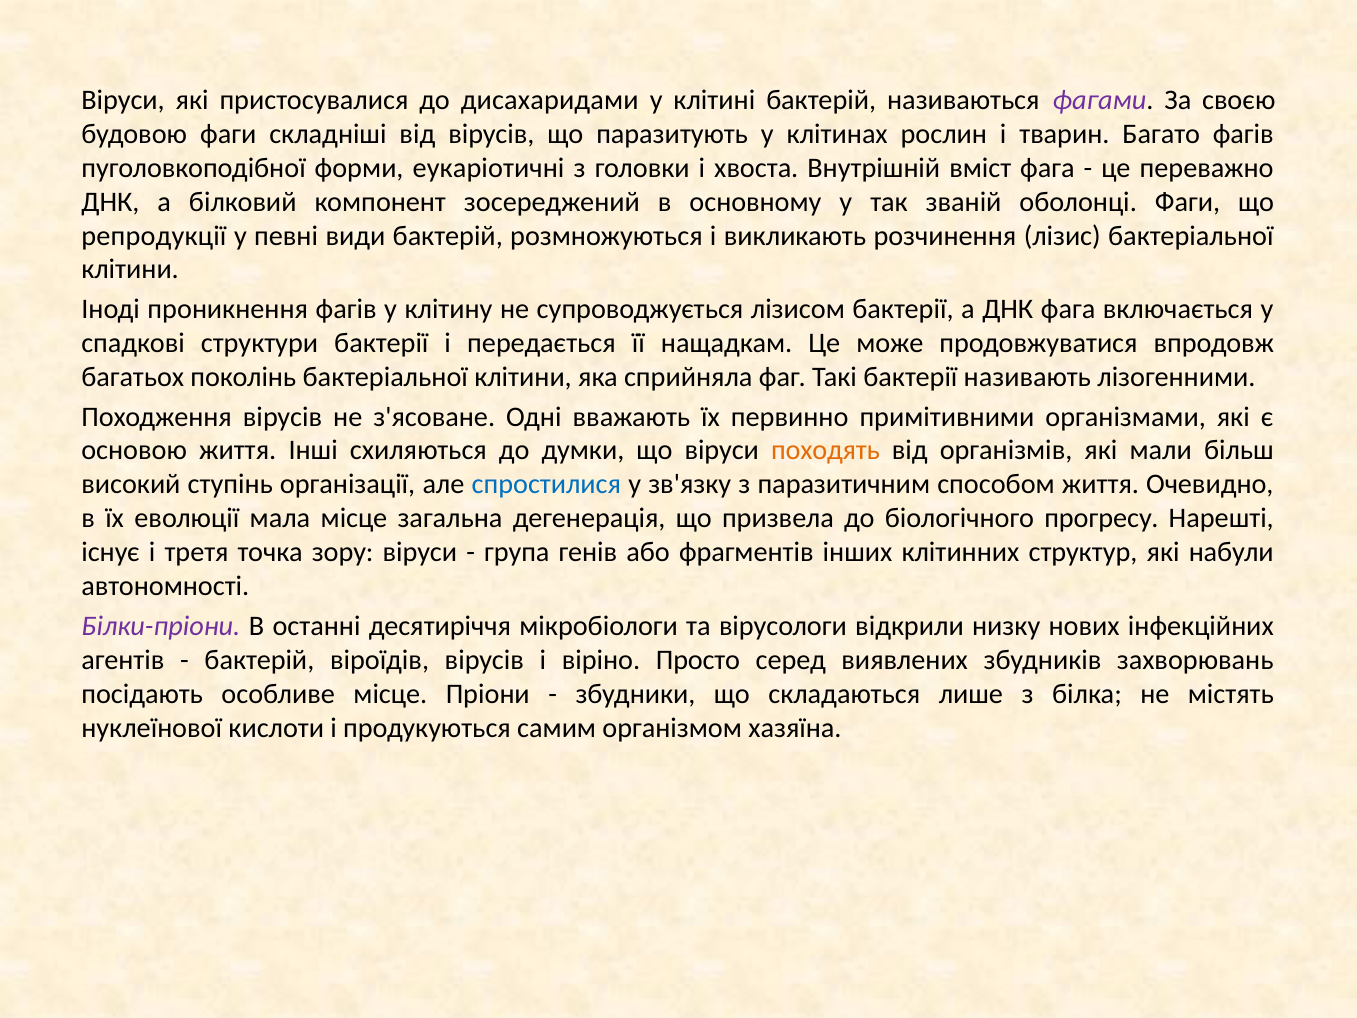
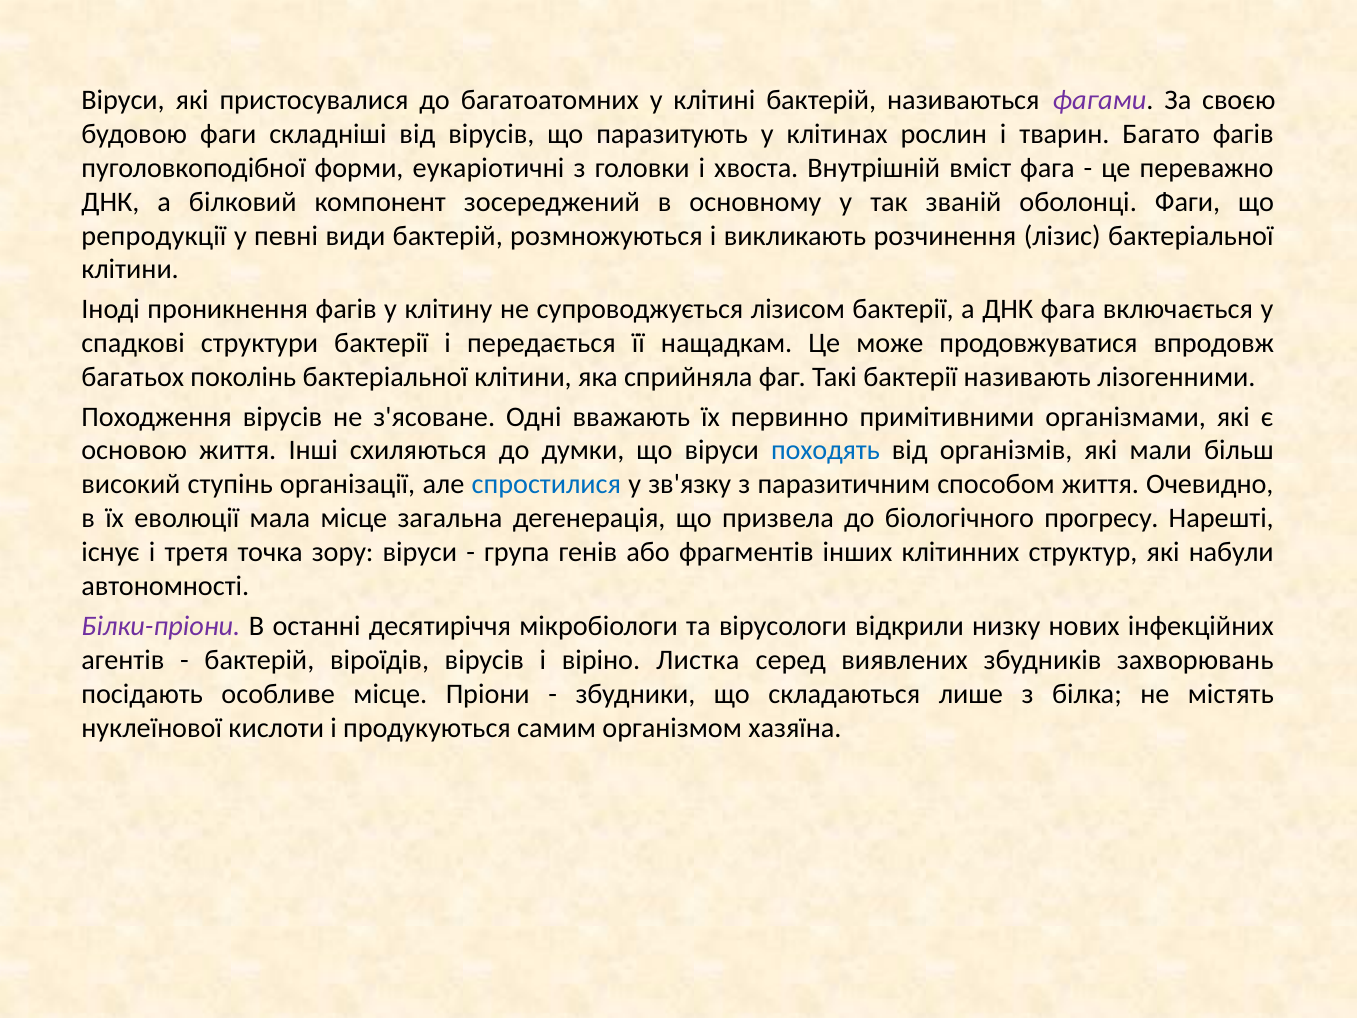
дисахаридами: дисахаридами -> багатоатомних
походять colour: orange -> blue
Просто: Просто -> Листка
